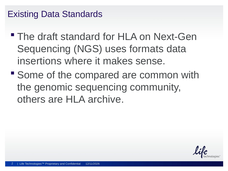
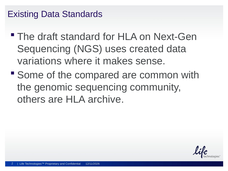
formats: formats -> created
insertions: insertions -> variations
